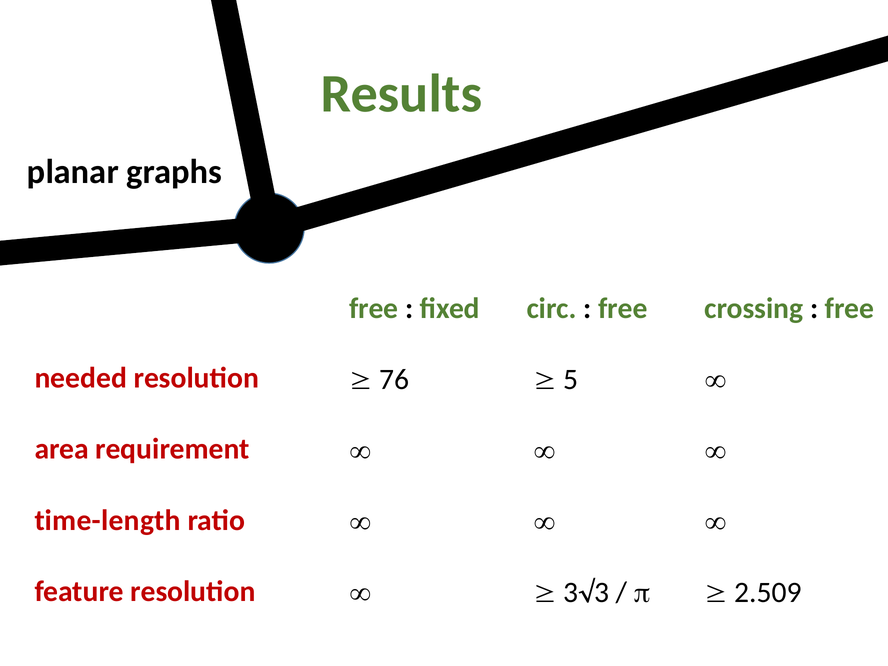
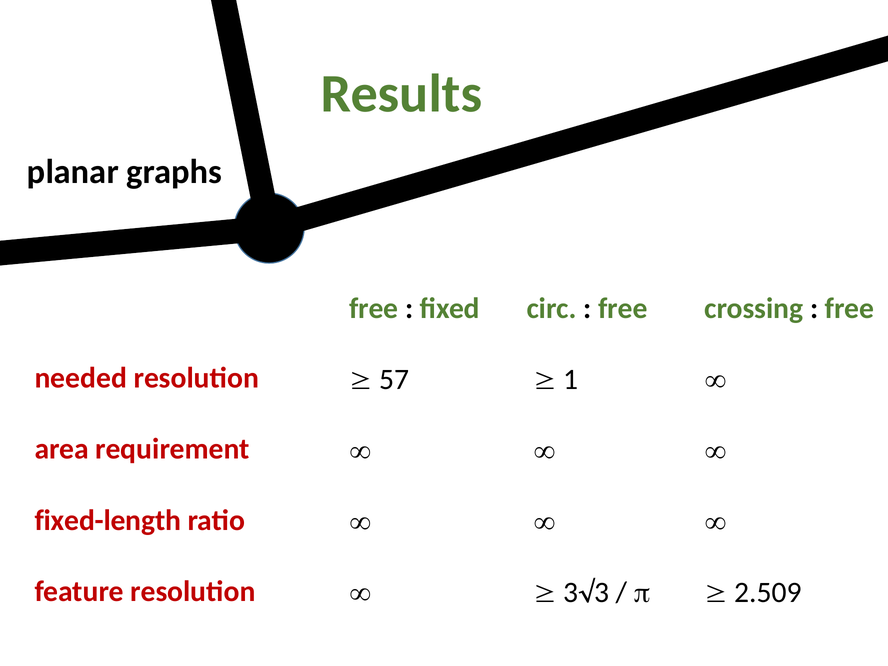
76: 76 -> 57
5: 5 -> 1
time-length: time-length -> fixed-length
